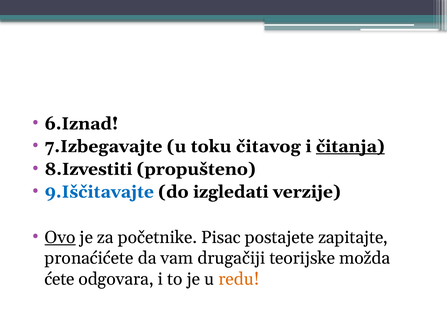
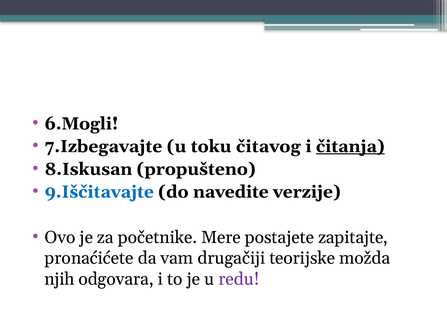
6.Iznad: 6.Iznad -> 6.Mogli
8.Izvestiti: 8.Izvestiti -> 8.Iskusan
izgledati: izgledati -> navedite
Ovo underline: present -> none
Pisac: Pisac -> Mere
ćete: ćete -> njih
redu colour: orange -> purple
